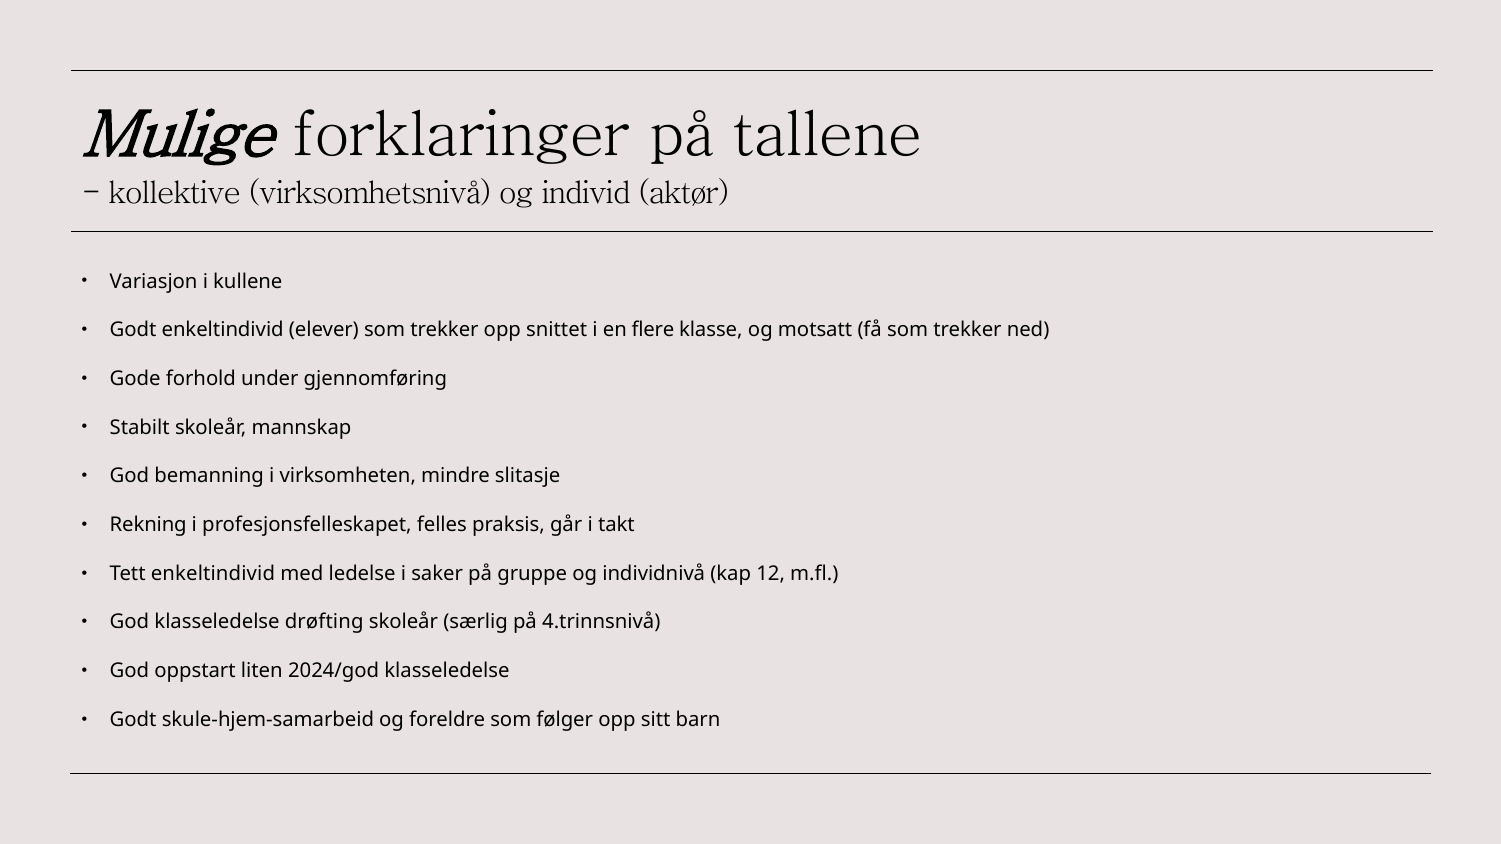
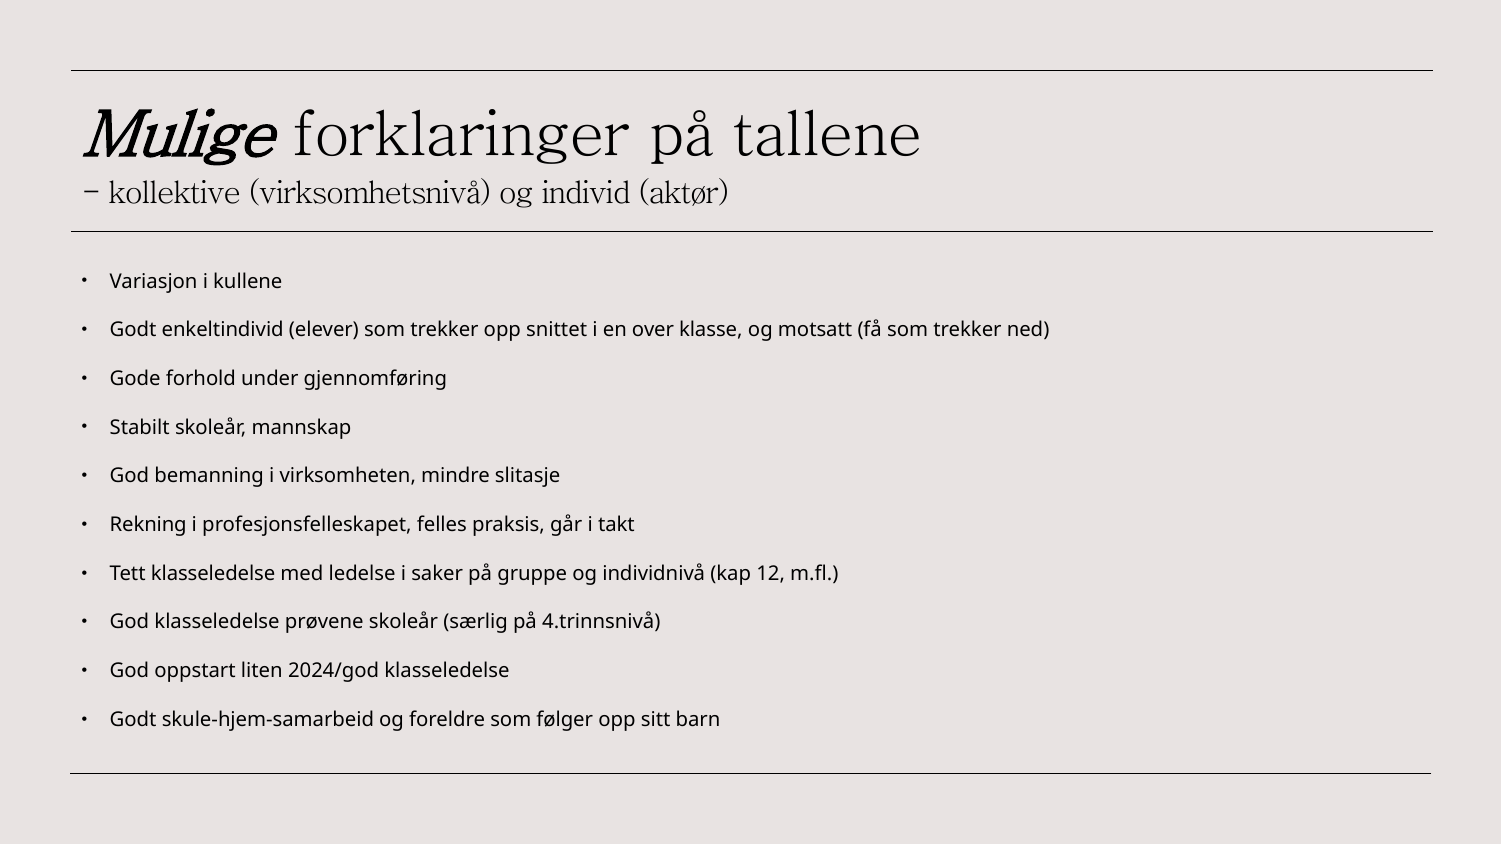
flere: flere -> over
Tett enkeltindivid: enkeltindivid -> klasseledelse
drøfting: drøfting -> prøvene
